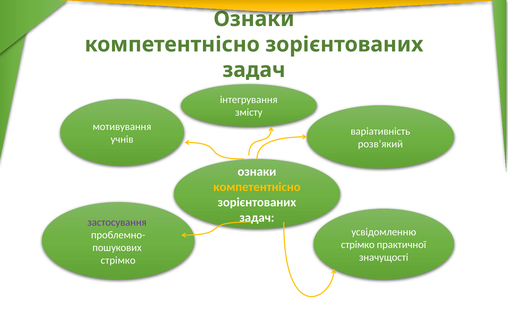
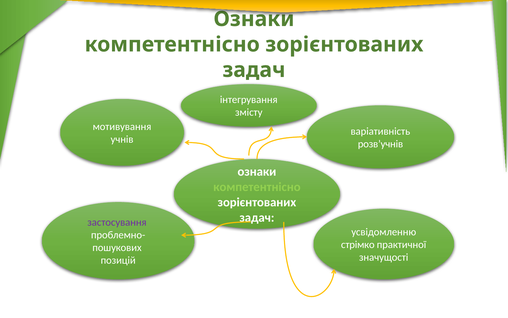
розв’який: розв’який -> розв’учнів
компетентнісно at (257, 187) colour: yellow -> light green
стрімко at (118, 260): стрімко -> позицій
